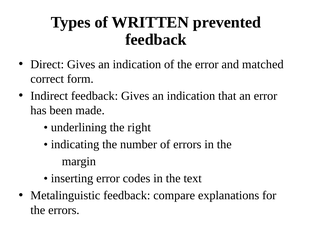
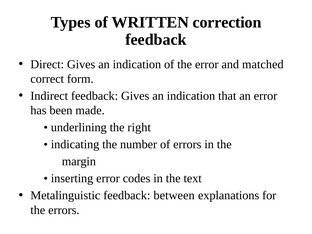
prevented: prevented -> correction
compare: compare -> between
